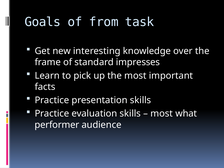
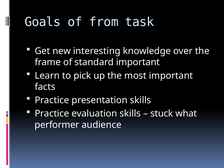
standard impresses: impresses -> important
most at (162, 114): most -> stuck
